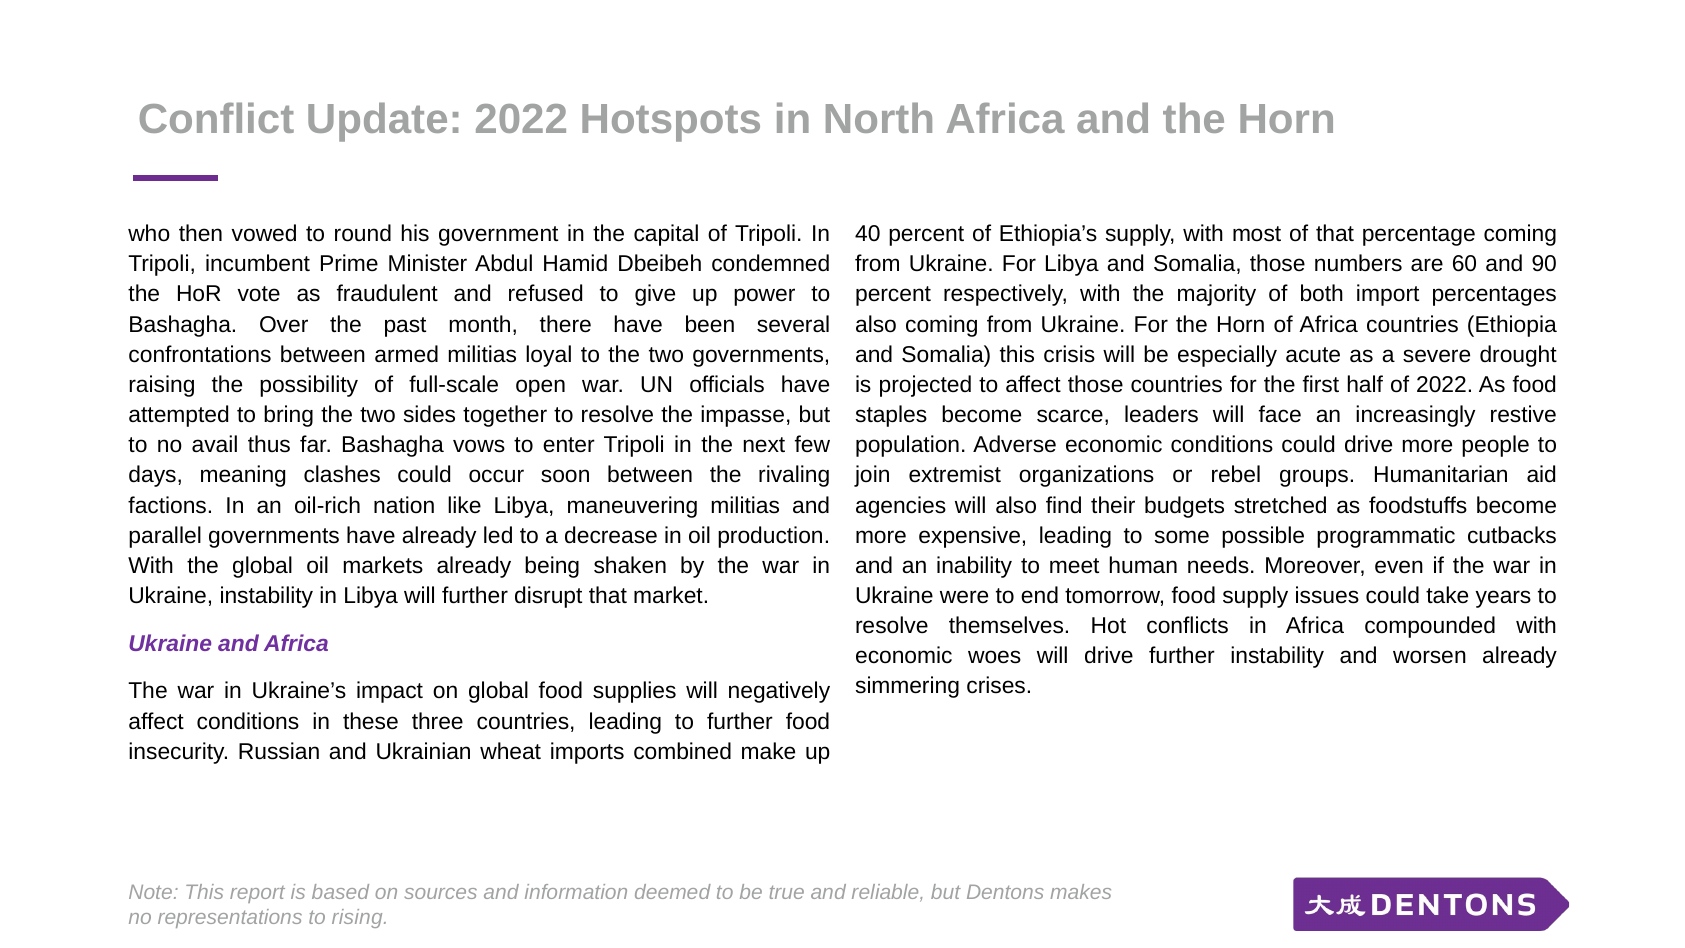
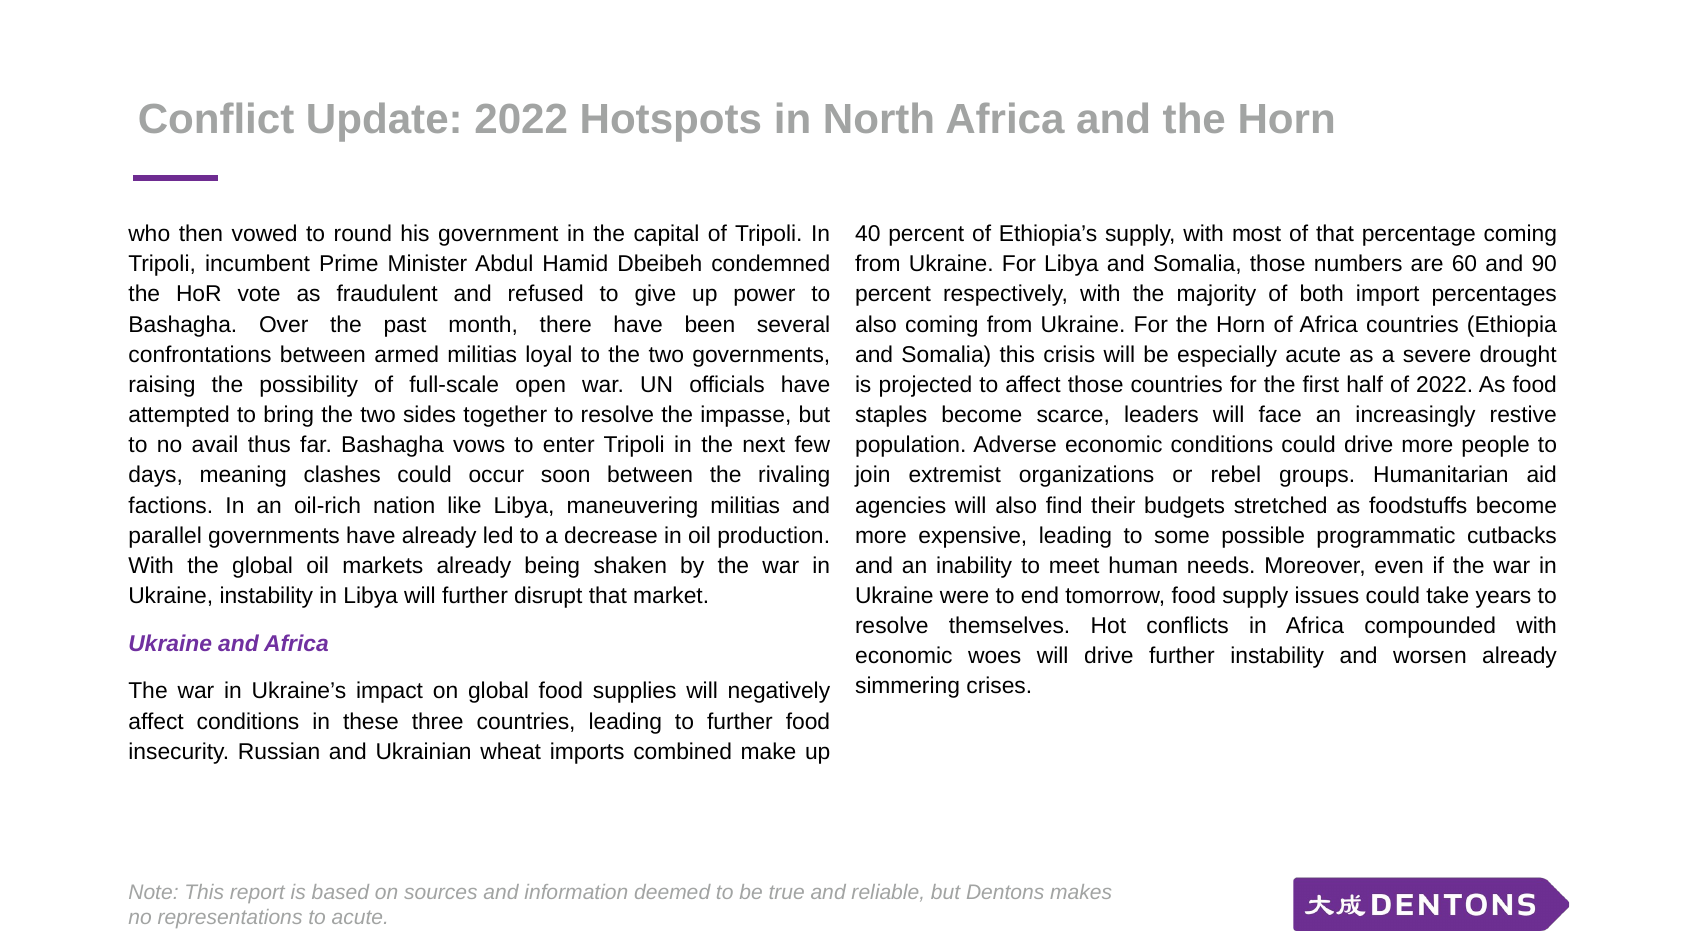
to rising: rising -> acute
